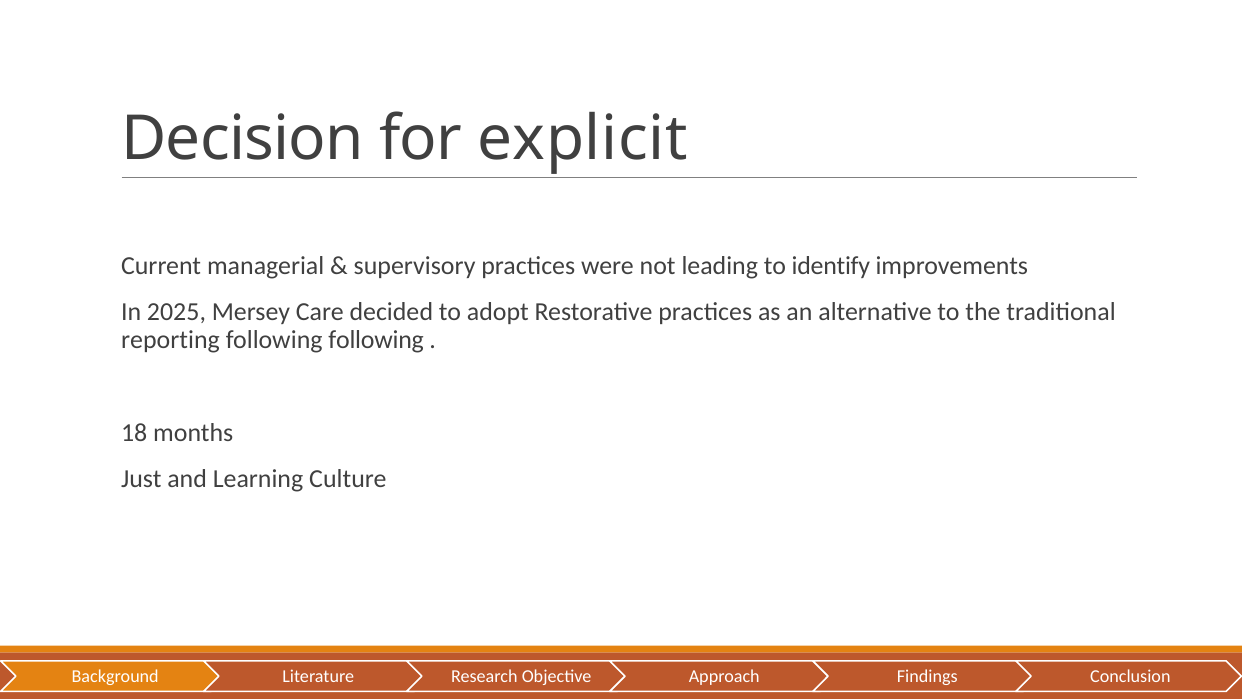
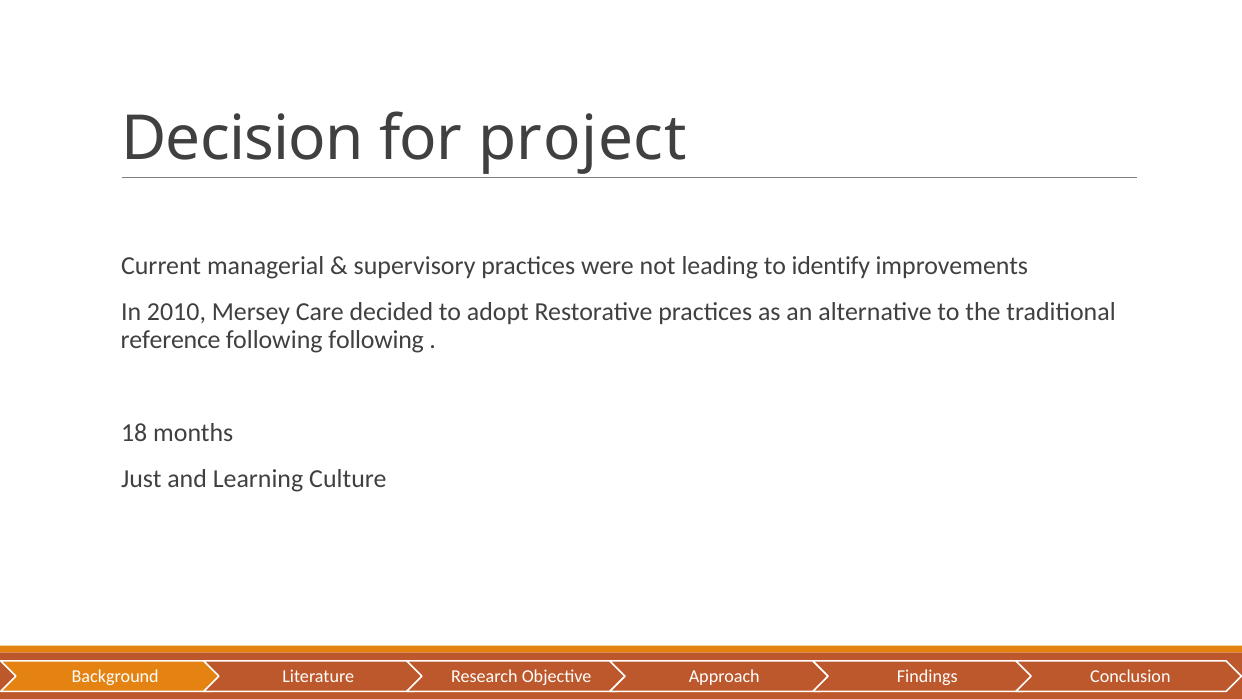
explicit: explicit -> project
2025: 2025 -> 2010
reporting: reporting -> reference
